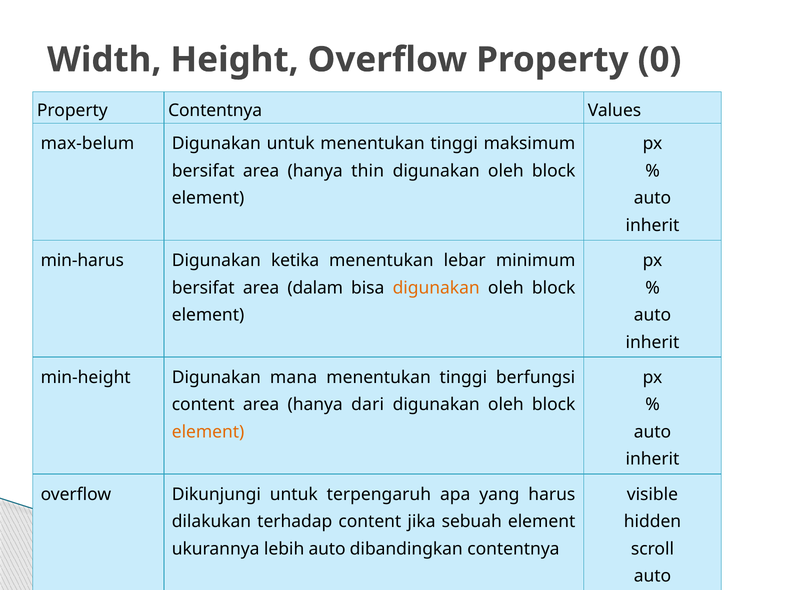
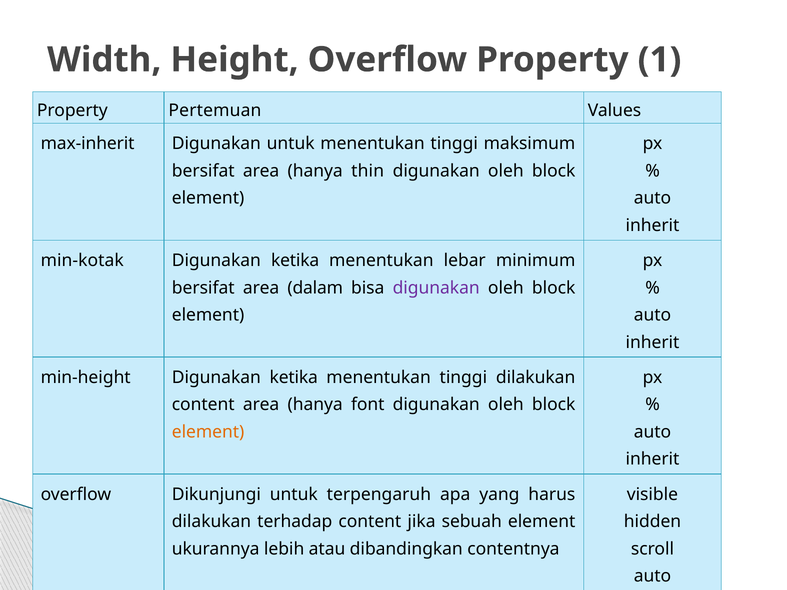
0: 0 -> 1
Property Contentnya: Contentnya -> Pertemuan
max-belum: max-belum -> max-inherit
min-harus: min-harus -> min-kotak
digunakan at (436, 288) colour: orange -> purple
min-height Digunakan mana: mana -> ketika
tinggi berfungsi: berfungsi -> dilakukan
dari: dari -> font
lebih auto: auto -> atau
